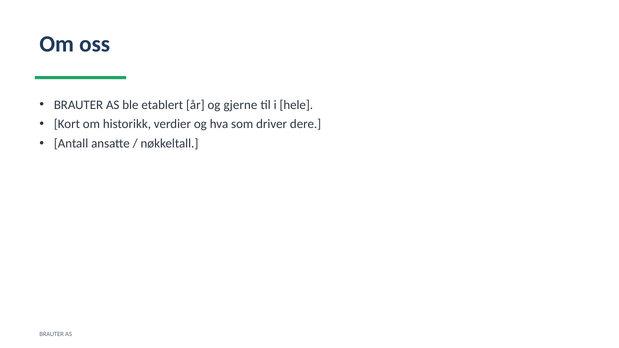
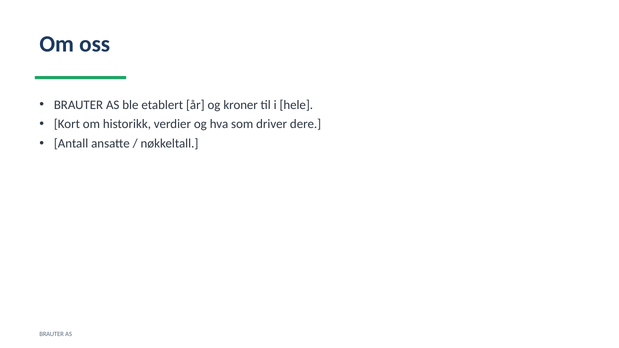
gjerne: gjerne -> kroner
